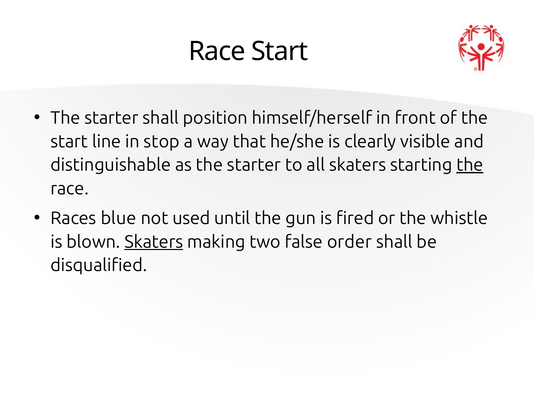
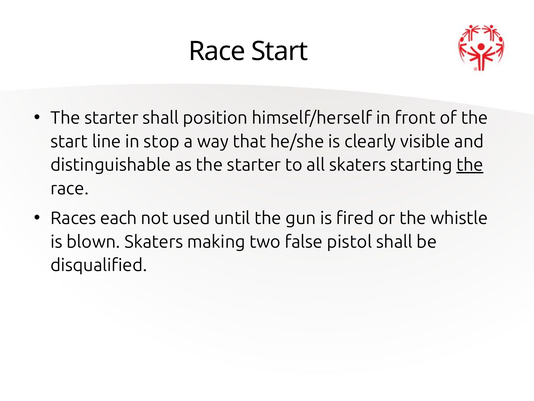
blue: blue -> each
Skaters at (154, 242) underline: present -> none
order: order -> pistol
